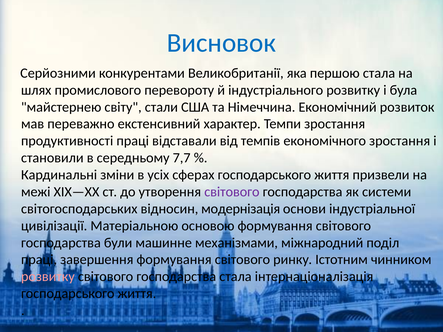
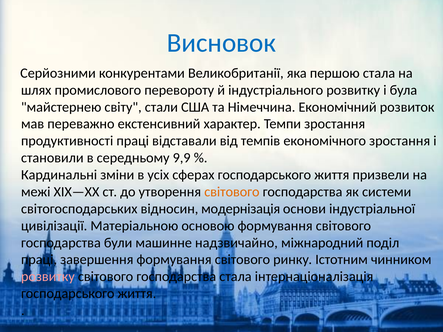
7,7: 7,7 -> 9,9
світового at (232, 192) colour: purple -> orange
механізмами: механізмами -> надзвичайно
